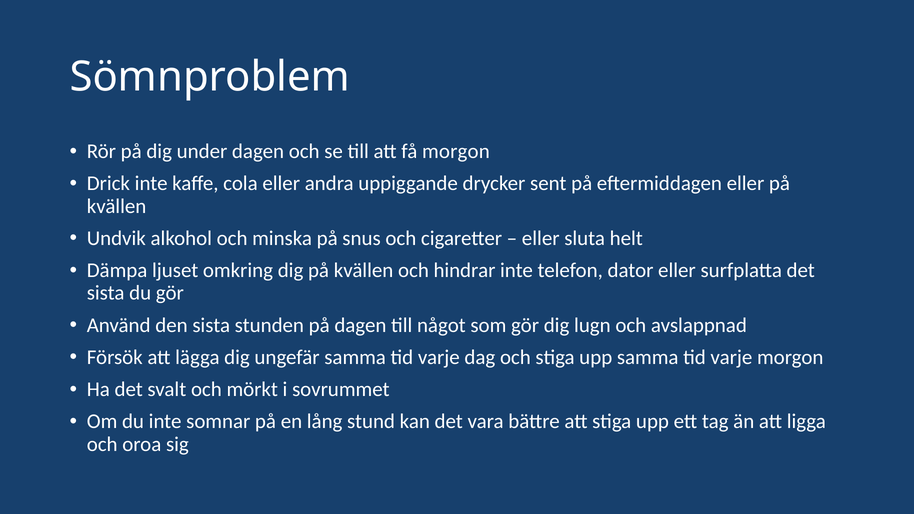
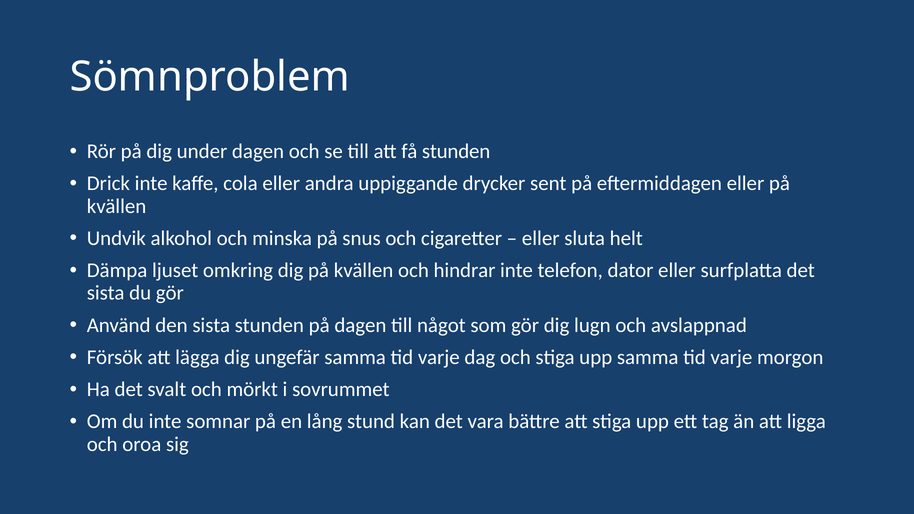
få morgon: morgon -> stunden
